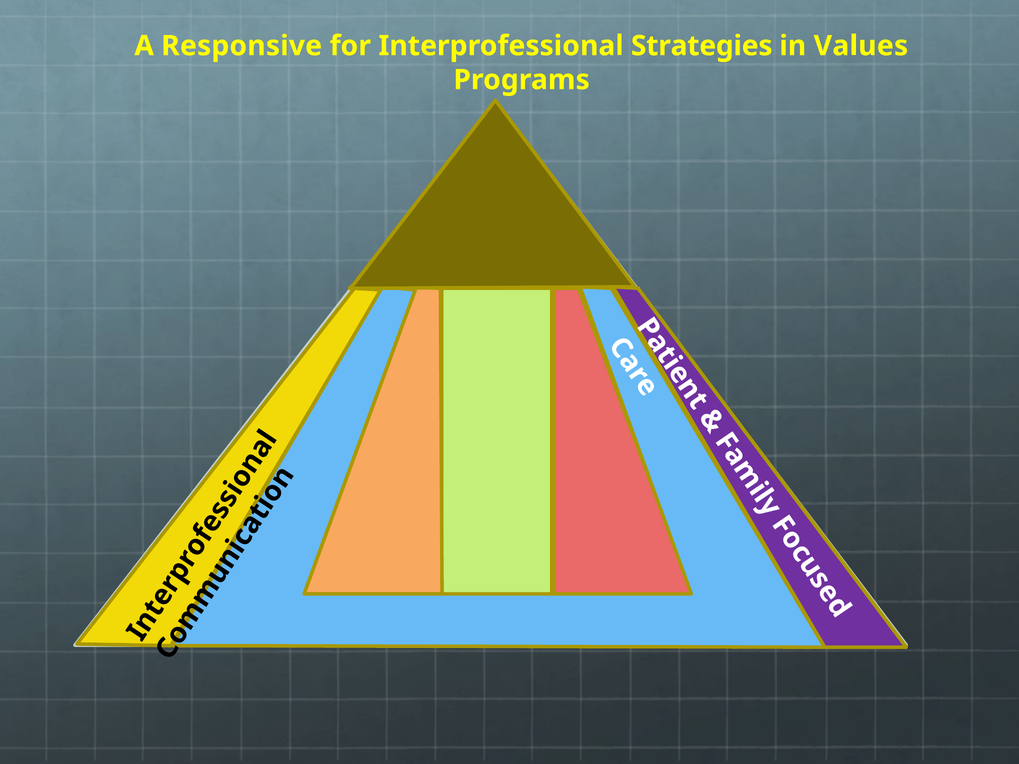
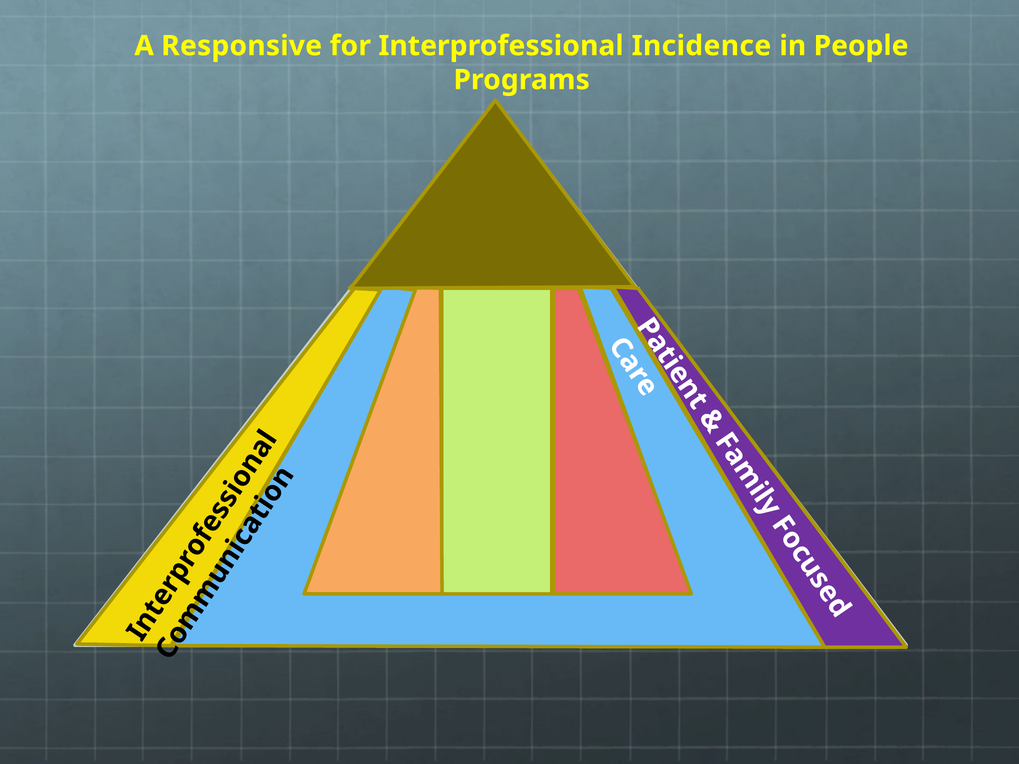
Strategies: Strategies -> Incidence
Values: Values -> People
